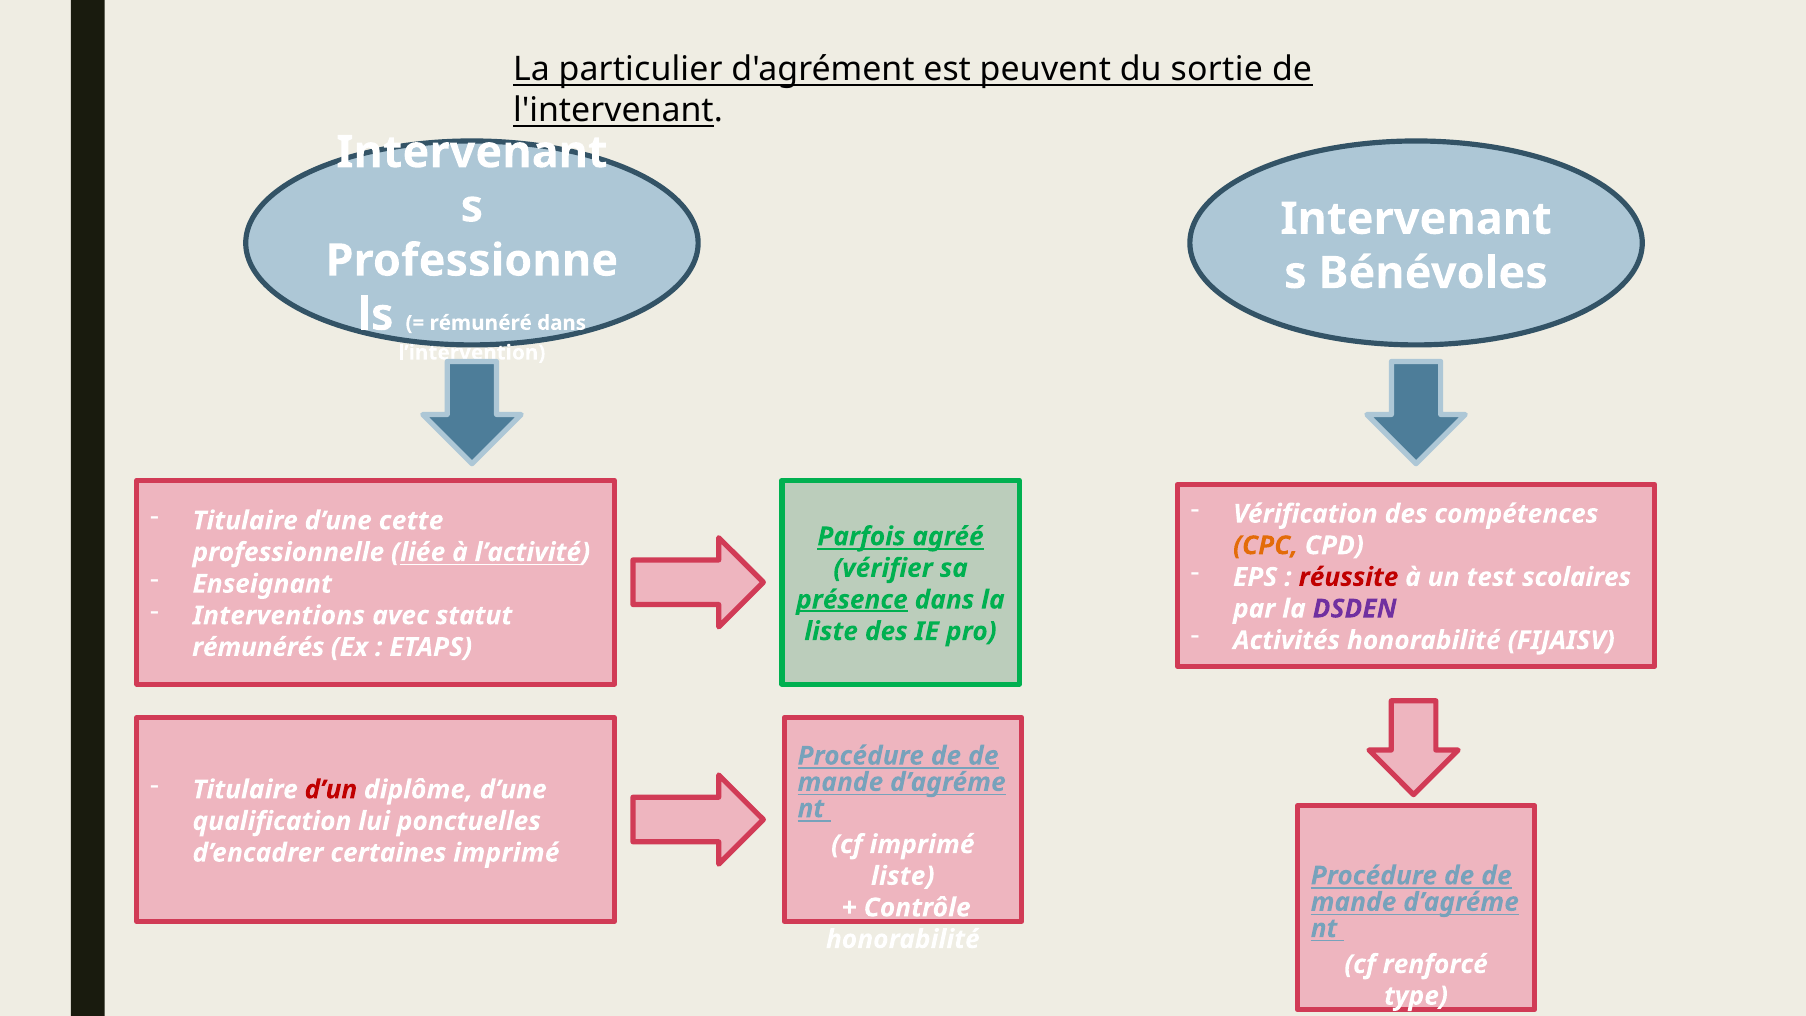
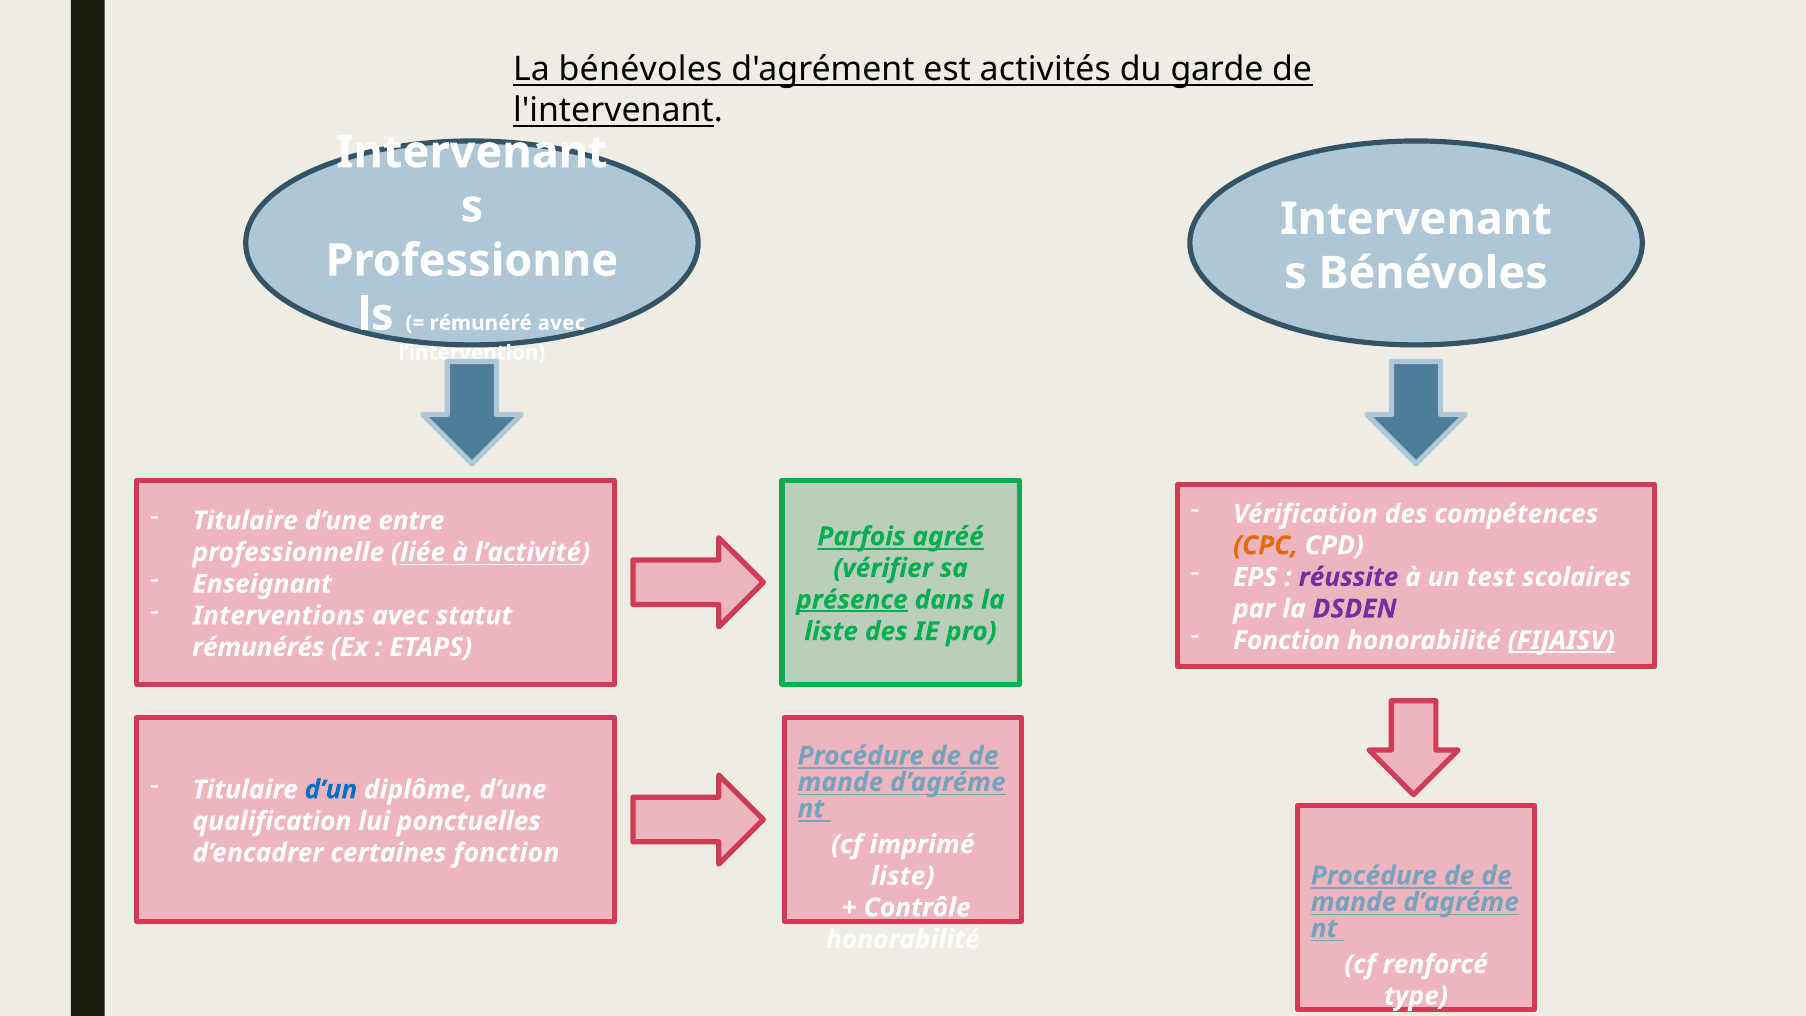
La particulier: particulier -> bénévoles
peuvent: peuvent -> activités
sortie: sortie -> garde
rémunéré dans: dans -> avec
cette: cette -> entre
réussite colour: red -> purple
Activités at (1287, 640): Activités -> Fonction
FIJAISV underline: none -> present
d’un colour: red -> blue
certaines imprimé: imprimé -> fonction
